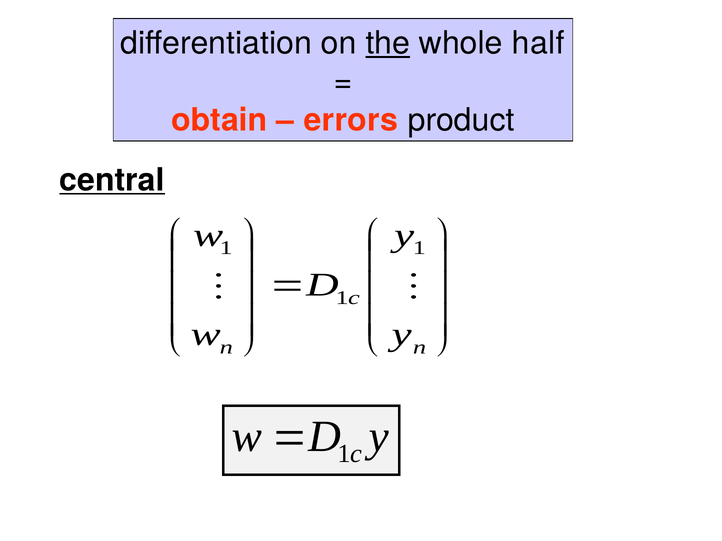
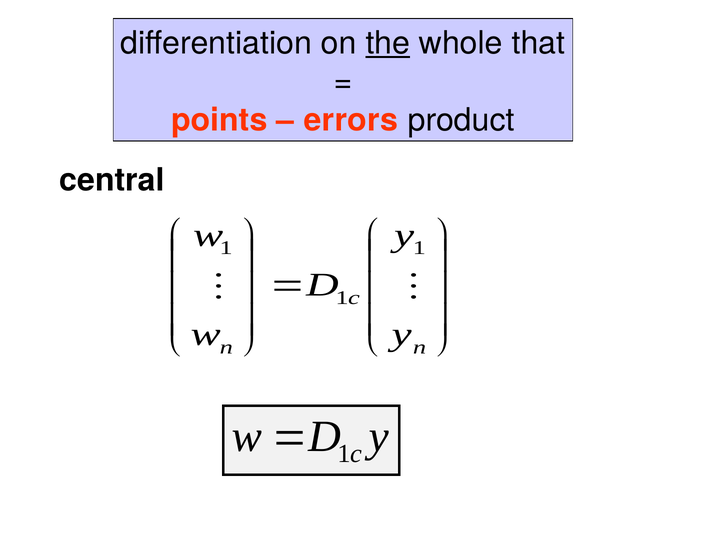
half: half -> that
obtain: obtain -> points
central underline: present -> none
